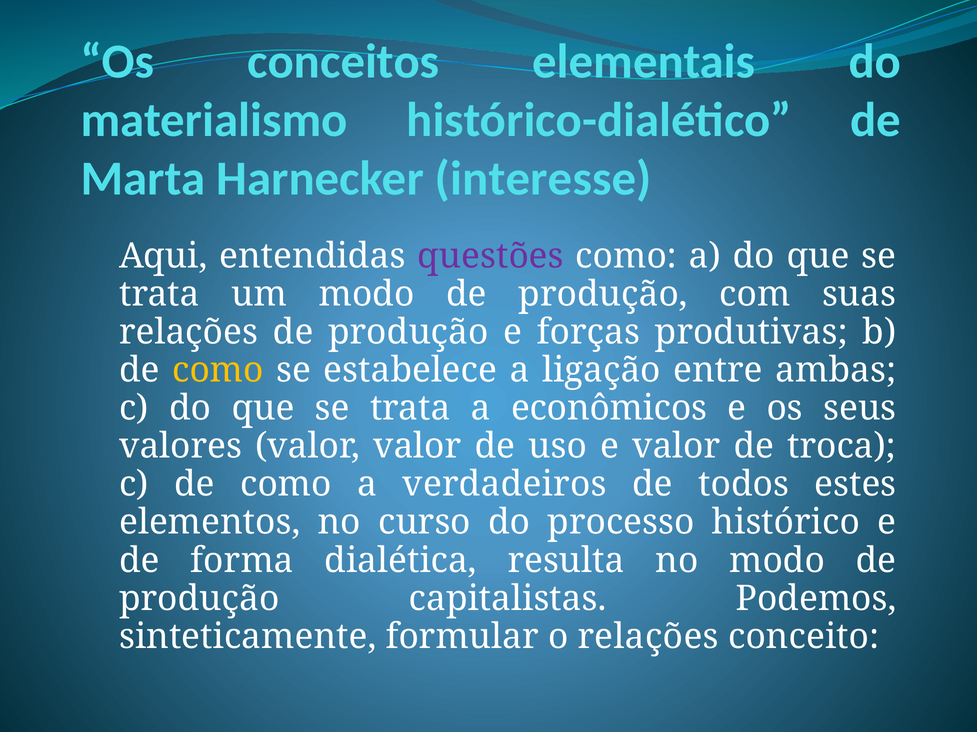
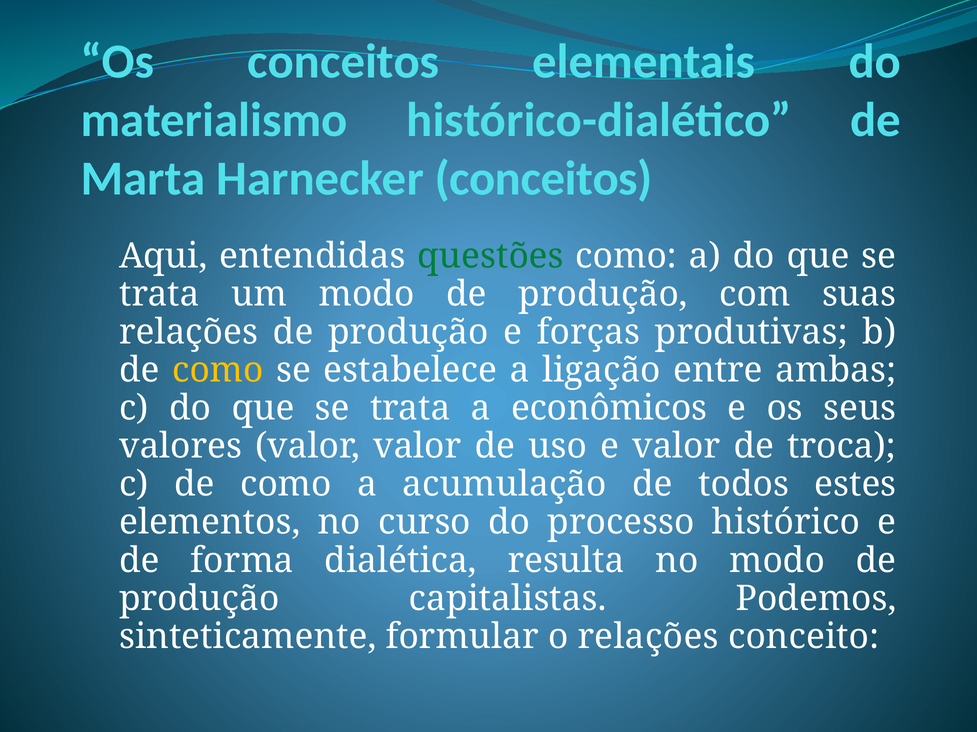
Harnecker interesse: interesse -> conceitos
questões colour: purple -> green
verdadeiros: verdadeiros -> acumulação
